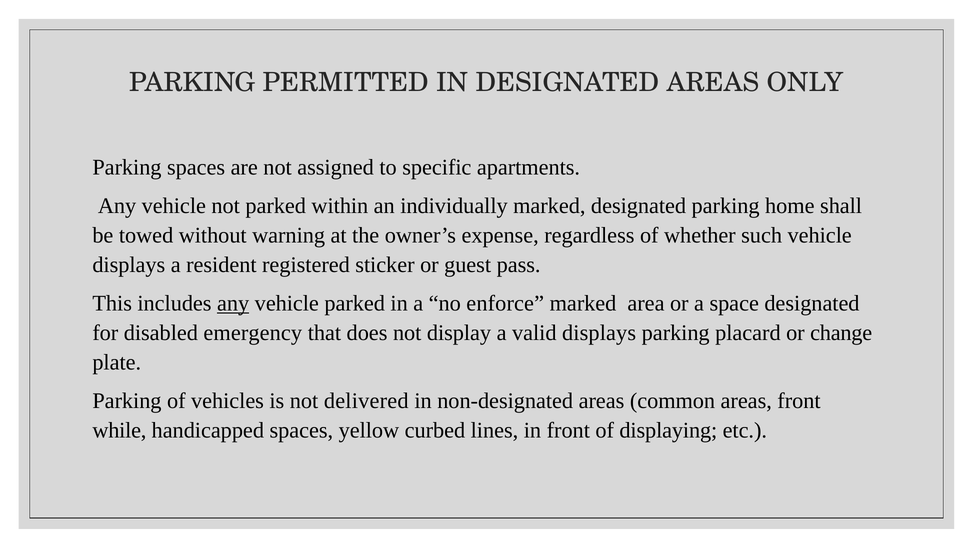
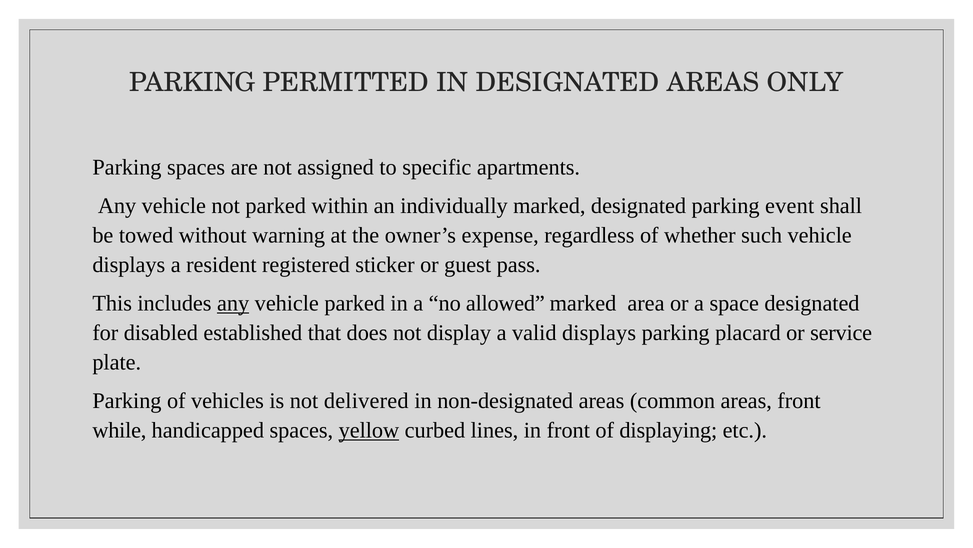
home: home -> event
enforce: enforce -> allowed
emergency: emergency -> established
change: change -> service
yellow underline: none -> present
